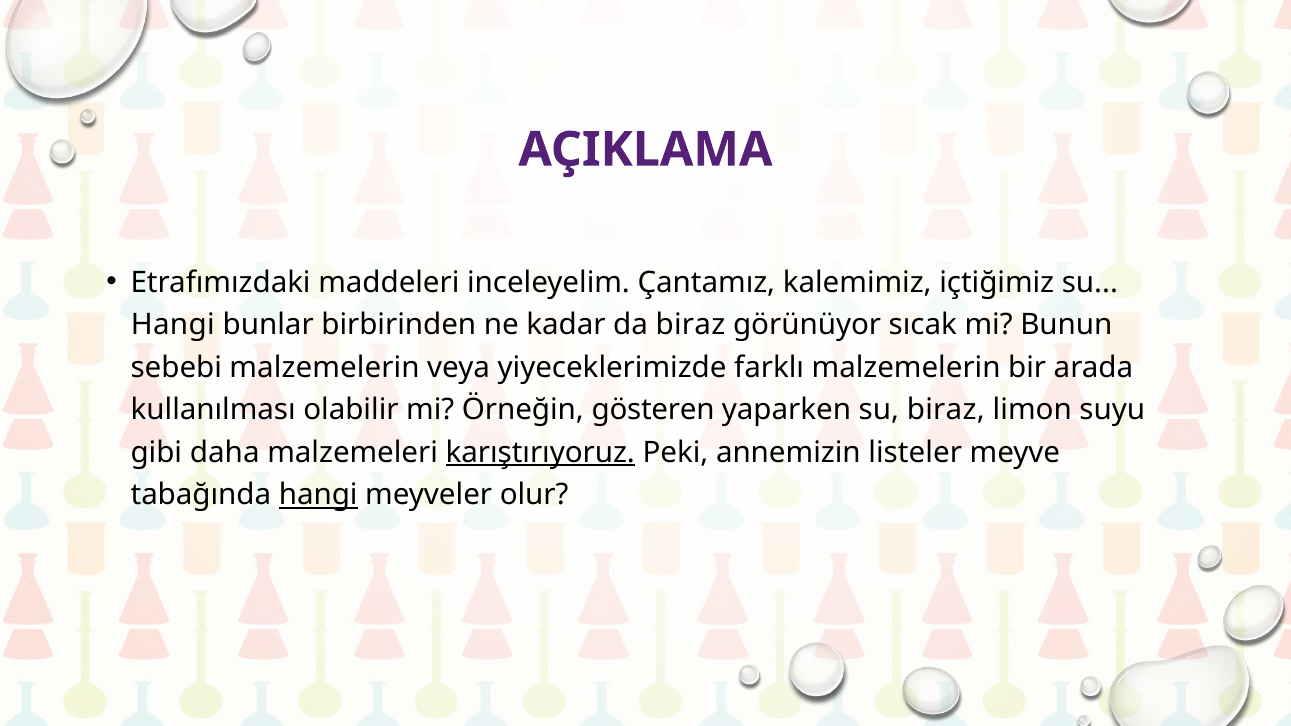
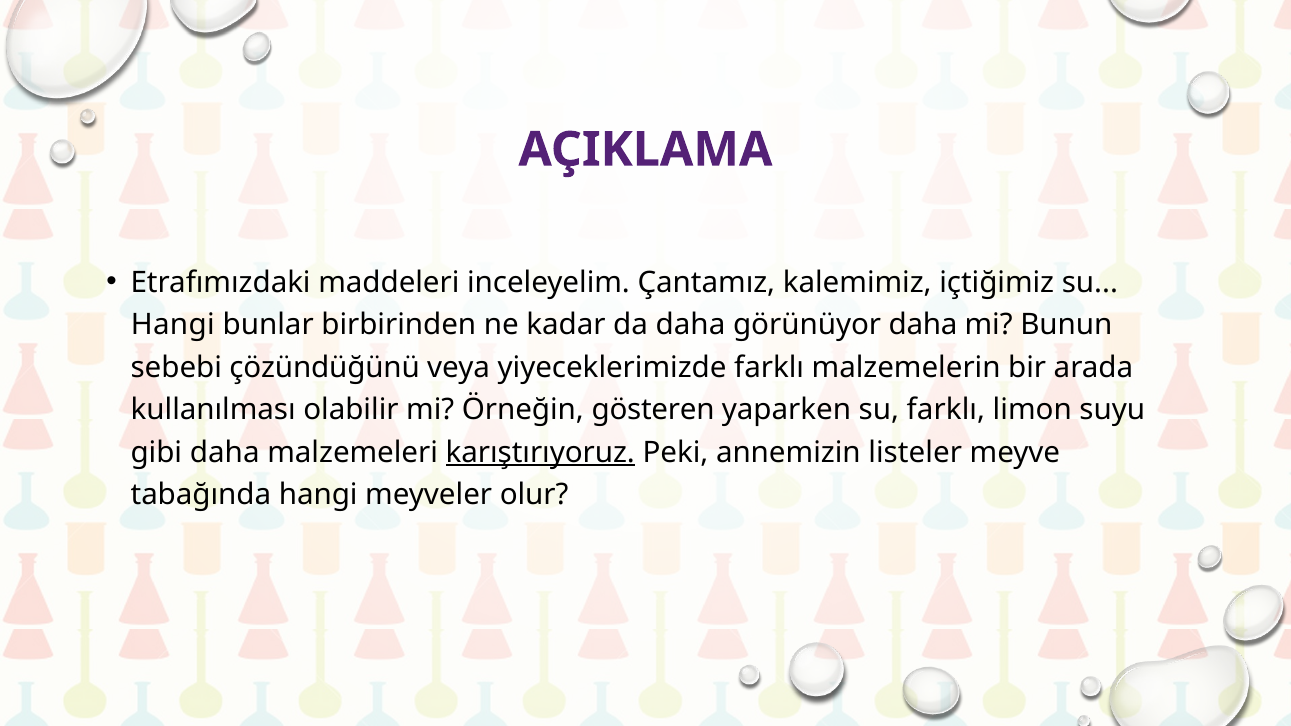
da biraz: biraz -> daha
görünüyor sıcak: sıcak -> daha
sebebi malzemelerin: malzemelerin -> çözündüğünü
su biraz: biraz -> farklı
hangi at (318, 495) underline: present -> none
